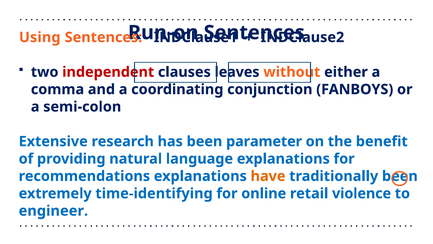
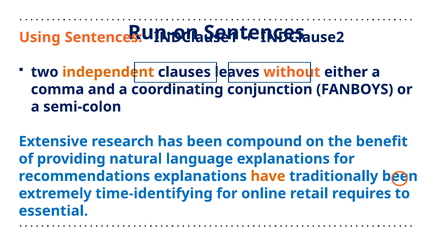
independent colour: red -> orange
parameter: parameter -> compound
violence: violence -> requires
engineer: engineer -> essential
